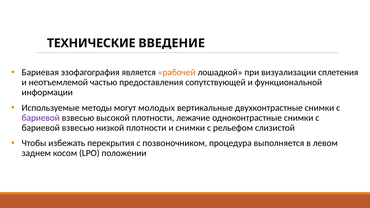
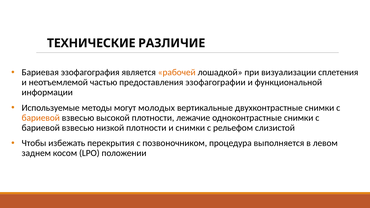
ВВЕДЕНИЕ: ВВЕДЕНИЕ -> РАЗЛИЧИЕ
сопутствующей: сопутствующей -> эзофагографии
бариевой at (41, 118) colour: purple -> orange
